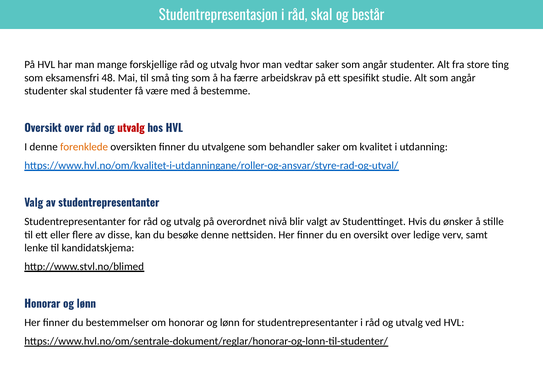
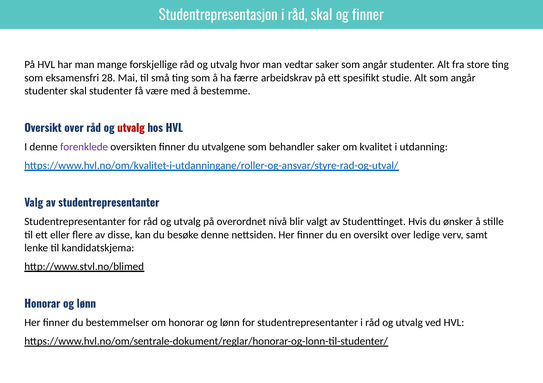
og består: består -> finner
48: 48 -> 28
forenklede colour: orange -> purple
